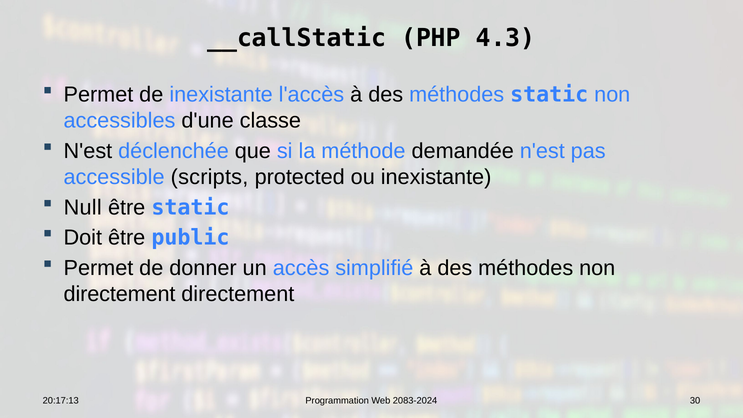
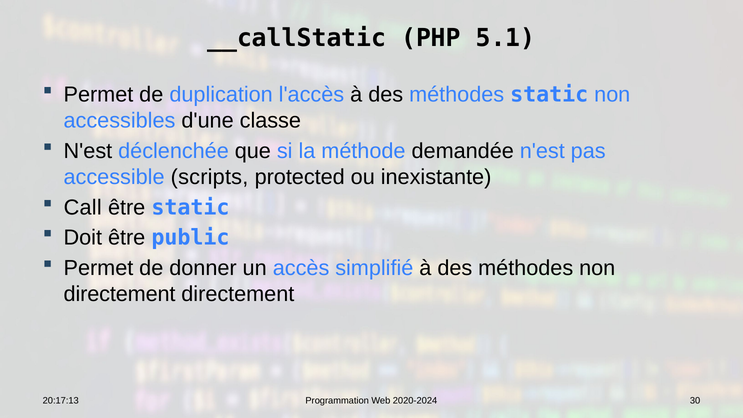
4.3: 4.3 -> 5.1
de inexistante: inexistante -> duplication
Null: Null -> Call
2083-2024: 2083-2024 -> 2020-2024
